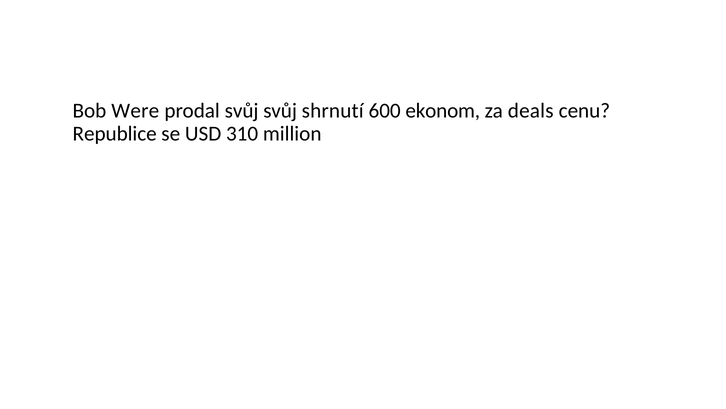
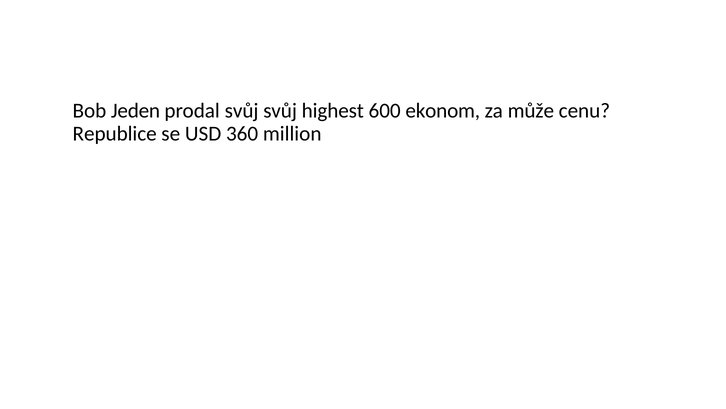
Were: Were -> Jeden
shrnutí: shrnutí -> highest
deals: deals -> může
310: 310 -> 360
